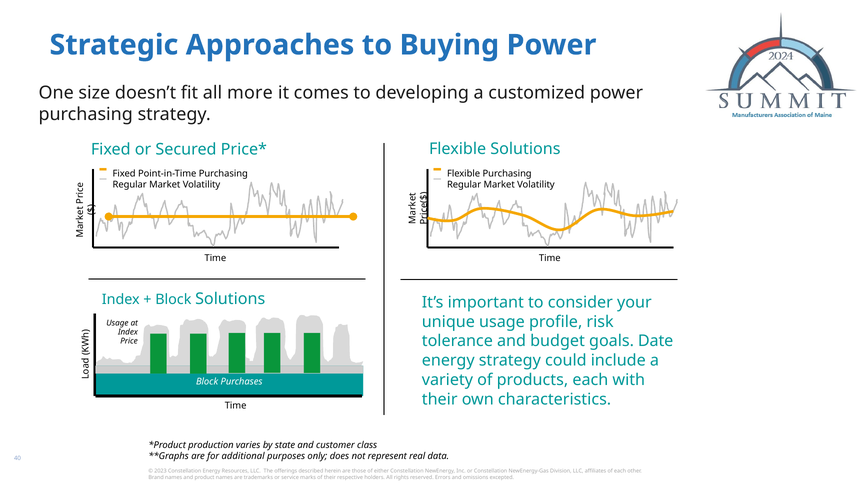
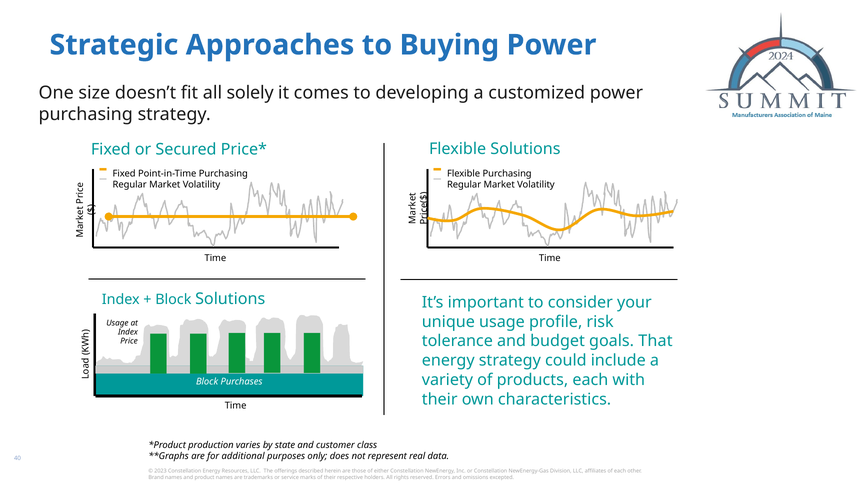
more: more -> solely
Date: Date -> That
